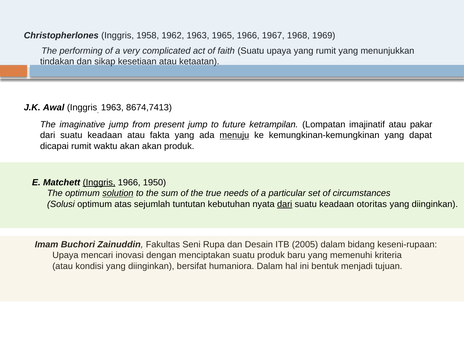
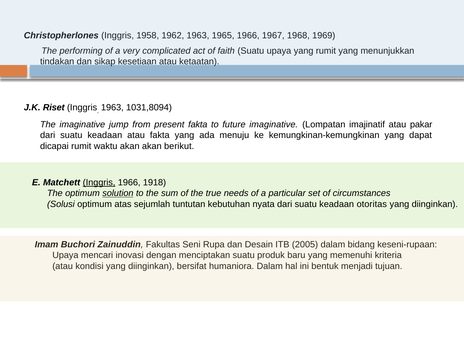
Awal: Awal -> Riset
8674,7413: 8674,7413 -> 1031,8094
present jump: jump -> fakta
future ketrampilan: ketrampilan -> imaginative
menuju underline: present -> none
akan produk: produk -> berikut
1950: 1950 -> 1918
dari at (285, 204) underline: present -> none
